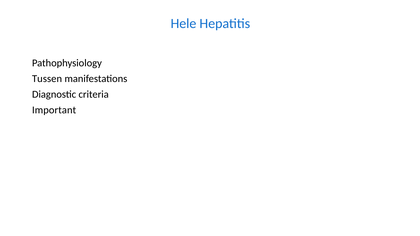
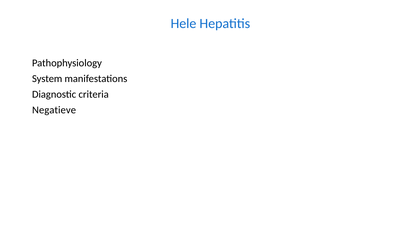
Tussen: Tussen -> System
Important: Important -> Negatieve
